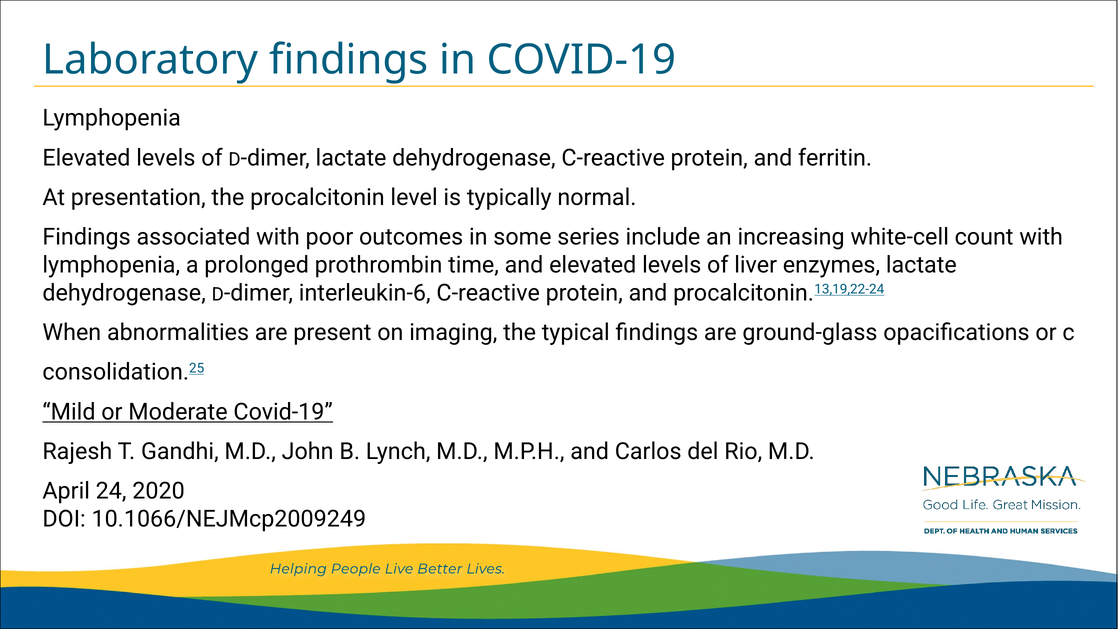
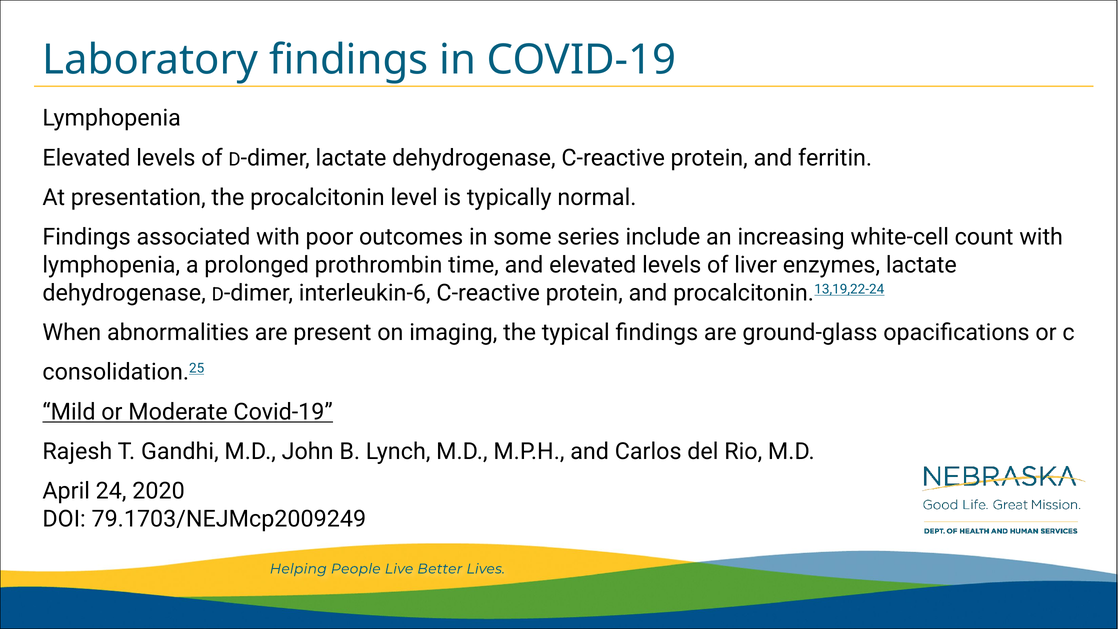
10.1066/NEJMcp2009249: 10.1066/NEJMcp2009249 -> 79.1703/NEJMcp2009249
